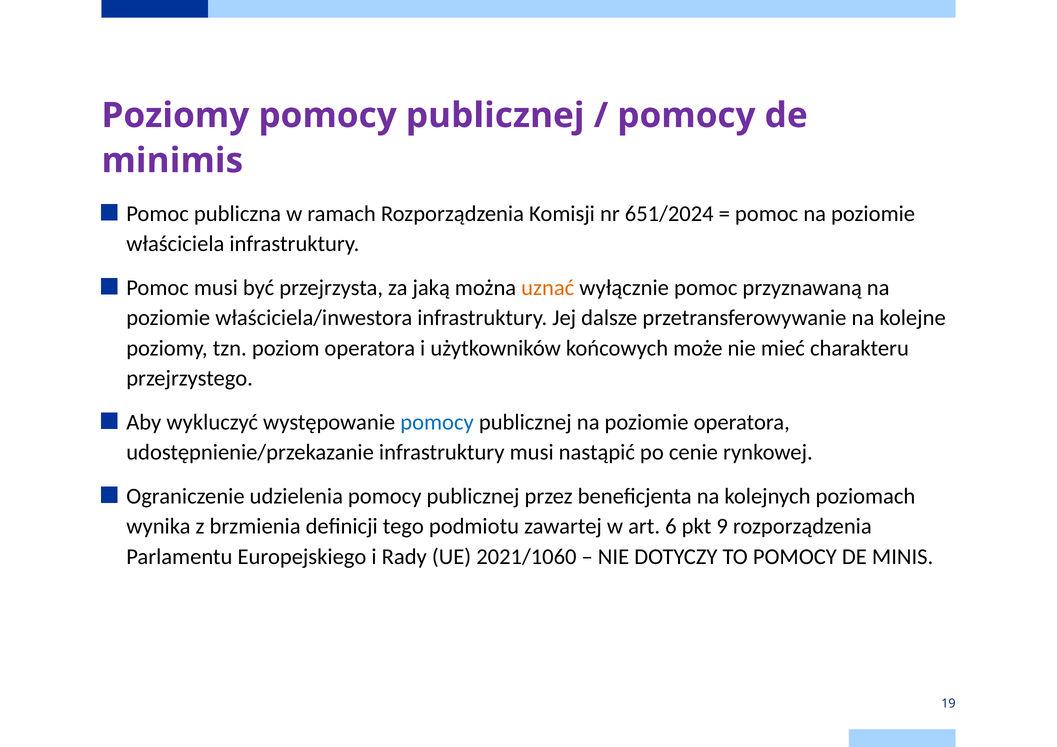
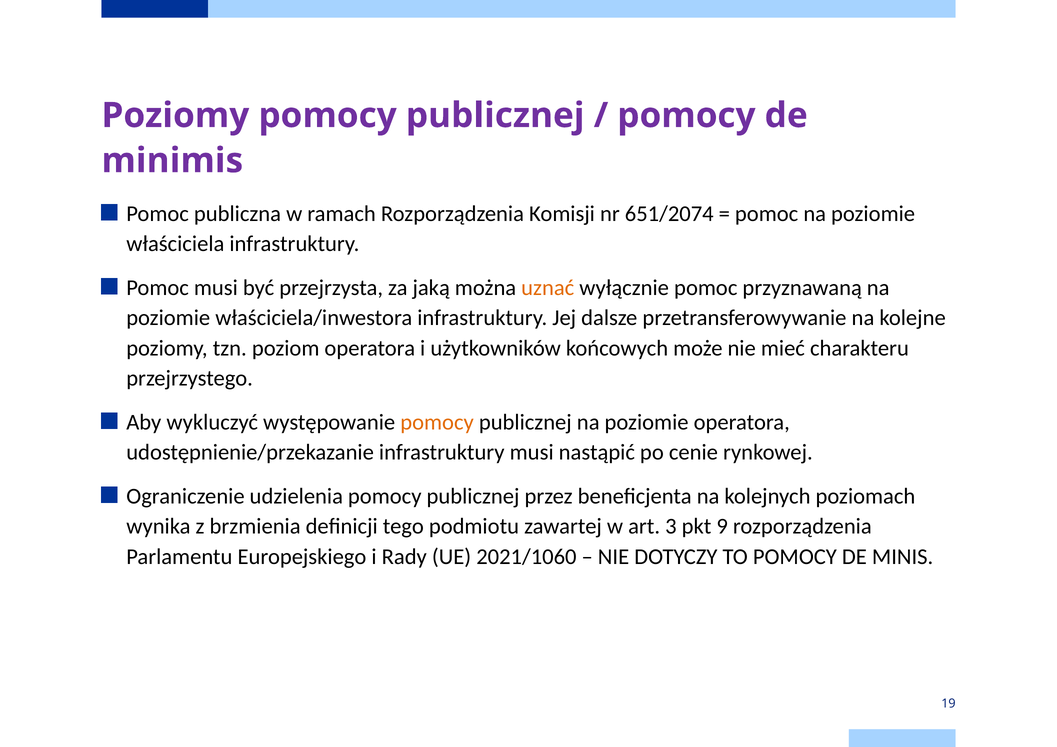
651/2024: 651/2024 -> 651/2074
pomocy at (437, 422) colour: blue -> orange
6: 6 -> 3
